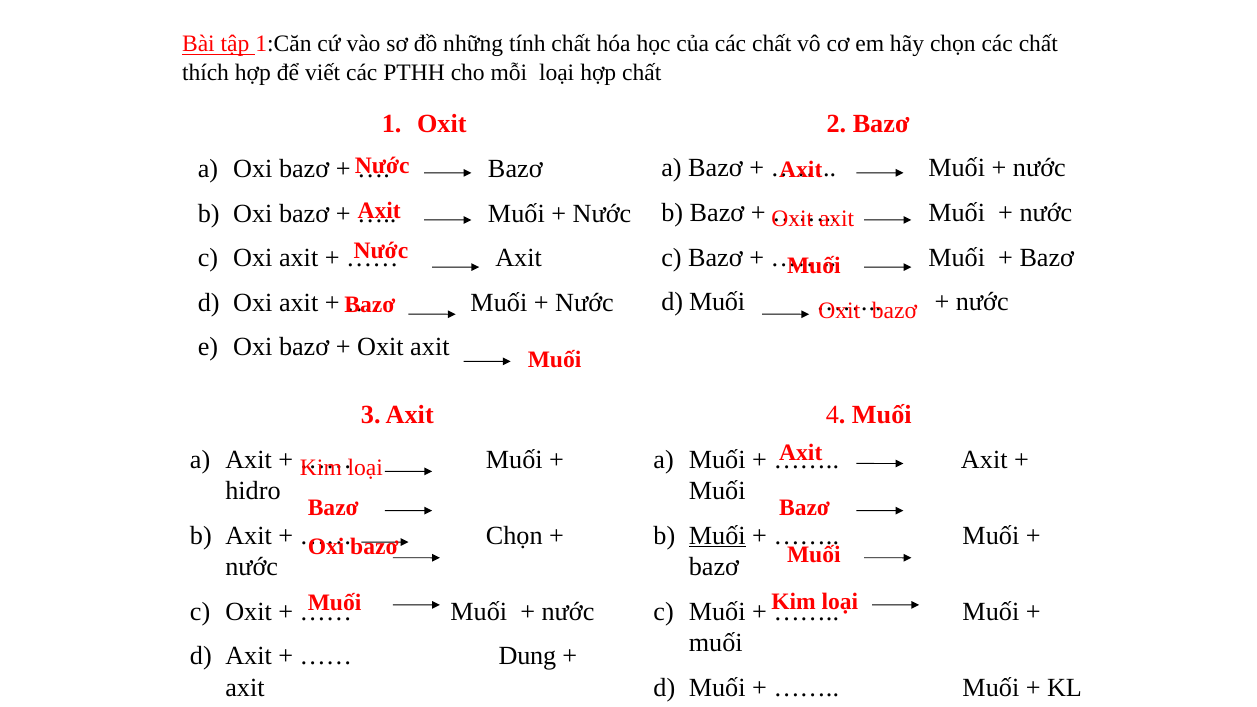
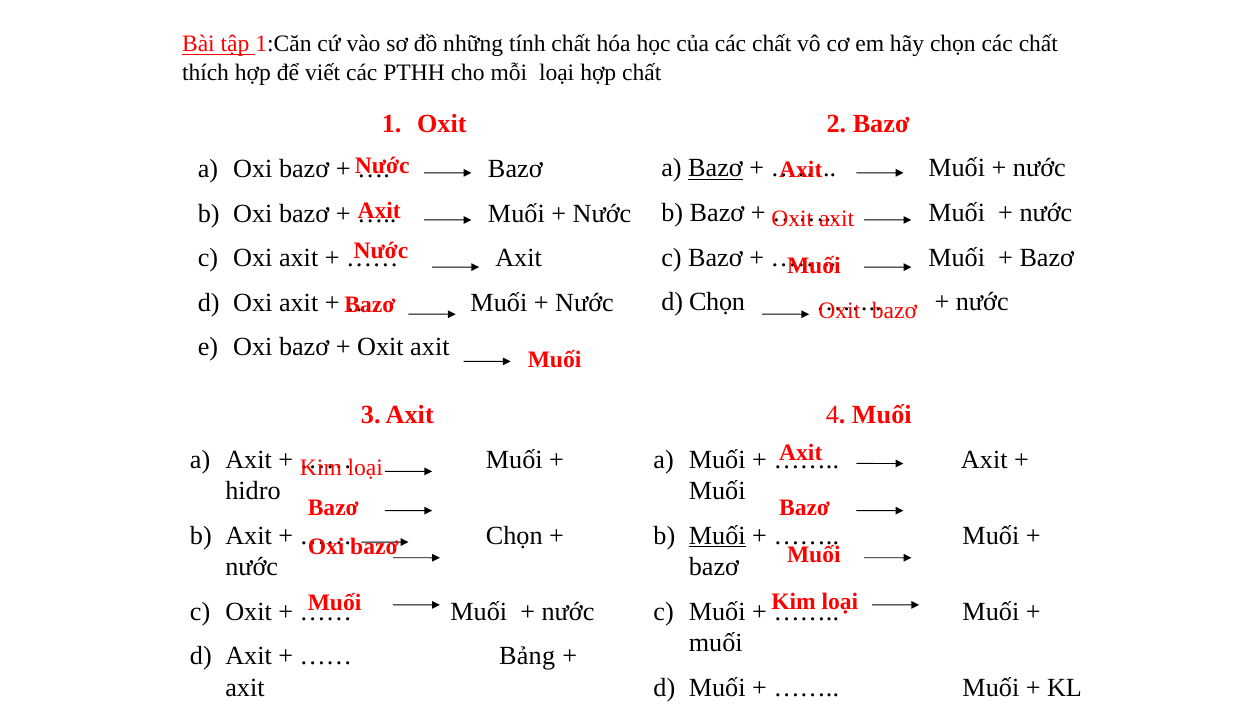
Bazơ at (715, 168) underline: none -> present
Muối at (717, 302): Muối -> Chọn
Dung: Dung -> Bảng
